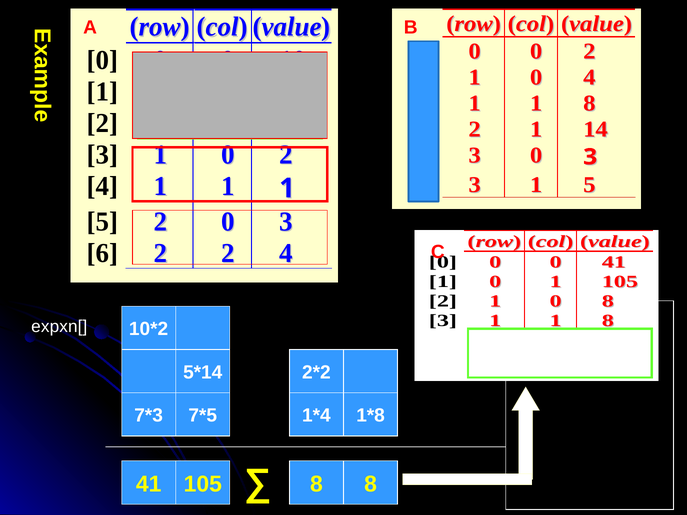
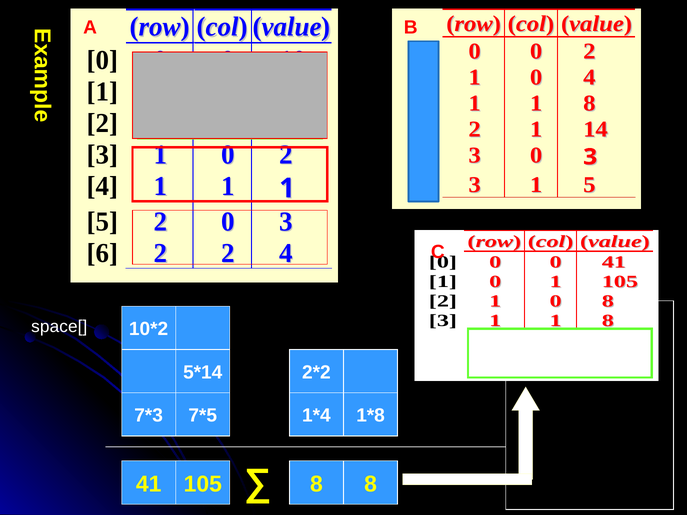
expxn[: expxn[ -> space[
